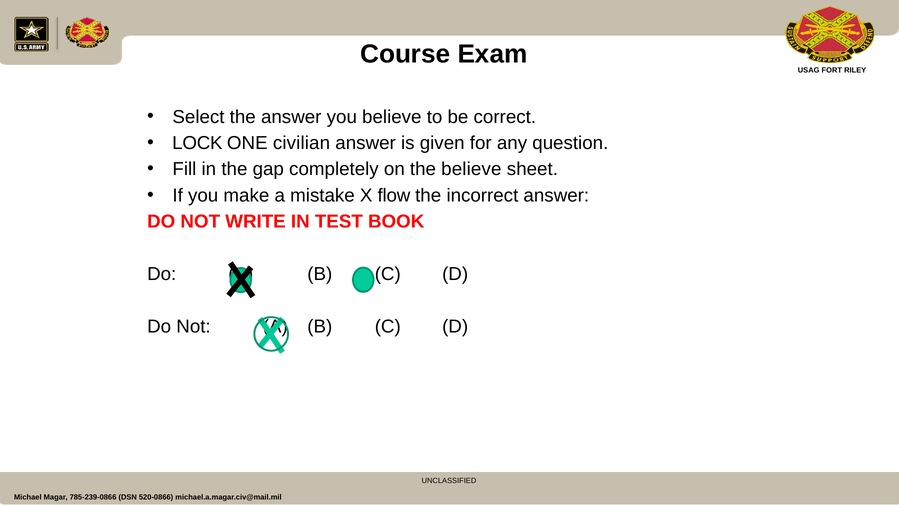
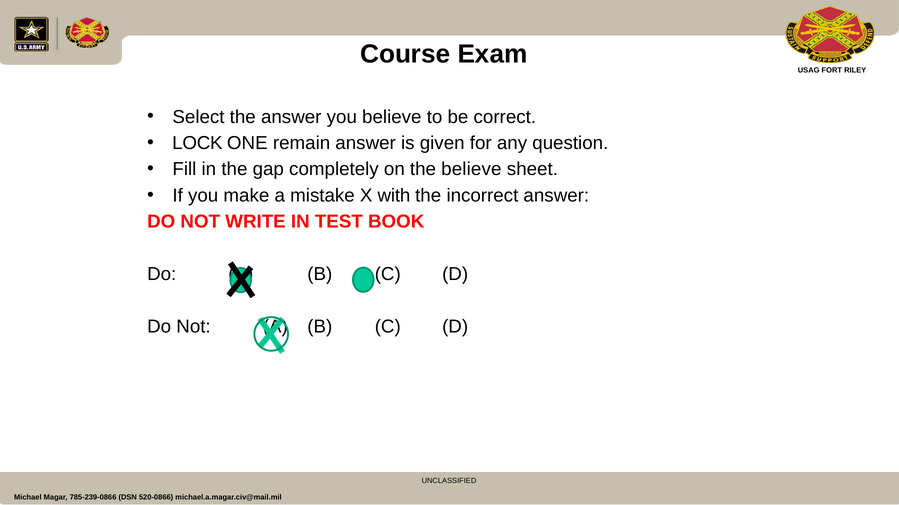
civilian: civilian -> remain
flow: flow -> with
